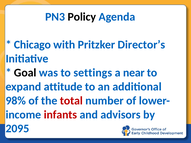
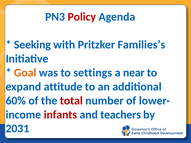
Policy colour: black -> red
Chicago: Chicago -> Seeking
Director’s: Director’s -> Families’s
Goal colour: black -> orange
98%: 98% -> 60%
advisors: advisors -> teachers
2095: 2095 -> 2031
